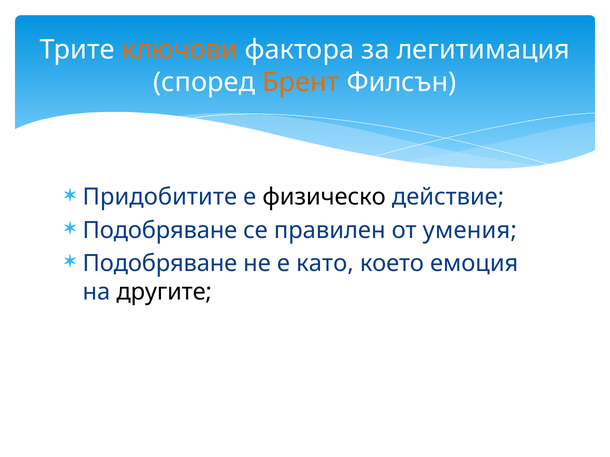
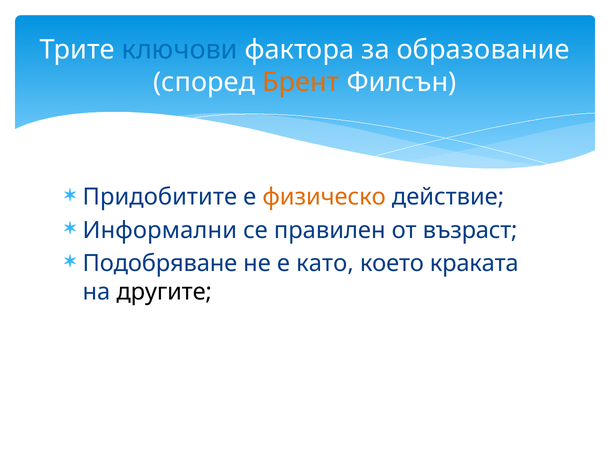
ключови colour: orange -> blue
легитимация: легитимация -> образование
физическо colour: black -> orange
Подобряване at (160, 231): Подобряване -> Информални
умения: умения -> възраст
емоция: емоция -> краката
